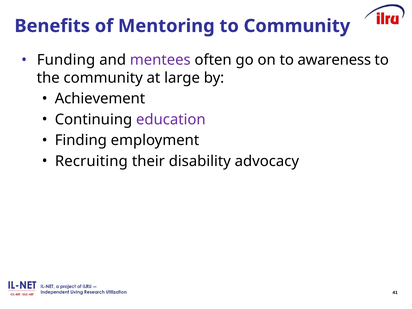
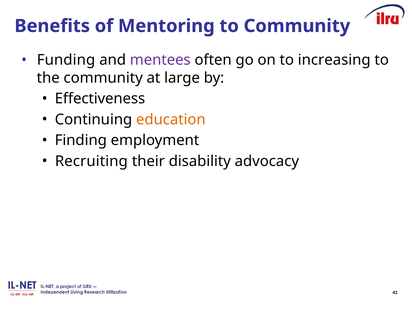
awareness: awareness -> increasing
Achievement: Achievement -> Effectiveness
education colour: purple -> orange
